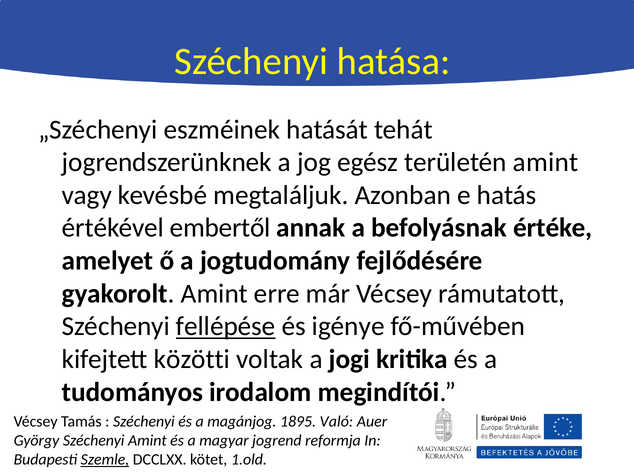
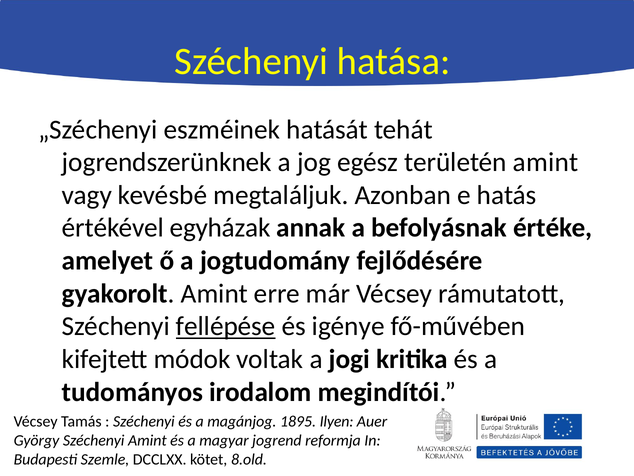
embertől: embertől -> egyházak
közötti: közötti -> módok
Való: Való -> Ilyen
Szemle underline: present -> none
1.old: 1.old -> 8.old
